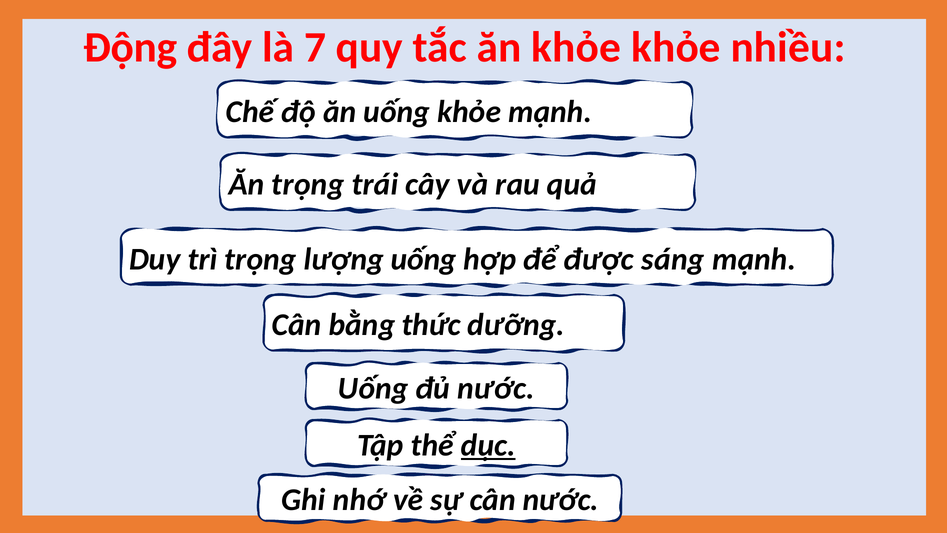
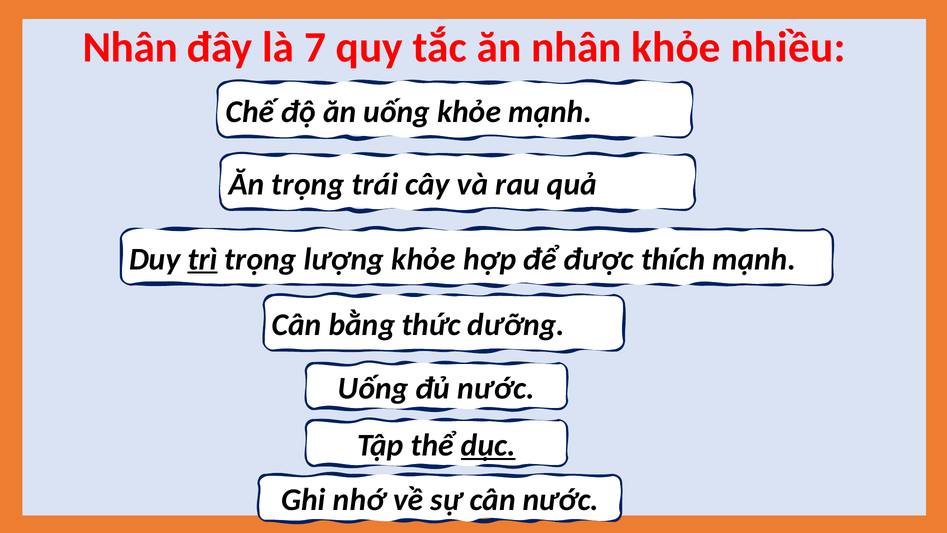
Động at (130, 47): Động -> Nhân
ăn khỏe: khỏe -> nhân
trì underline: none -> present
lượng uống: uống -> khỏe
sáng: sáng -> thích
